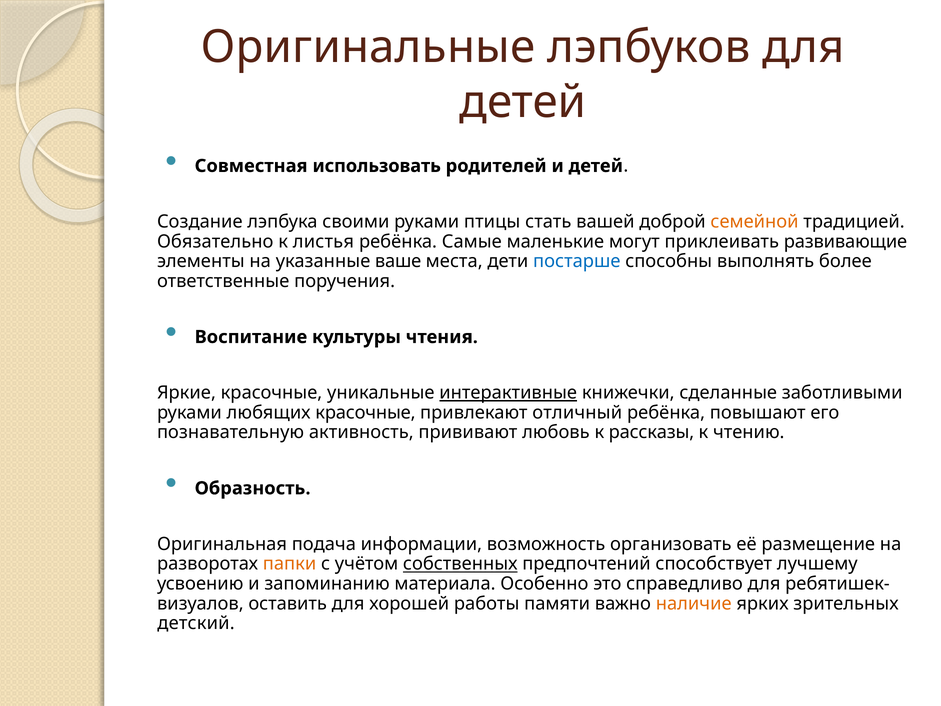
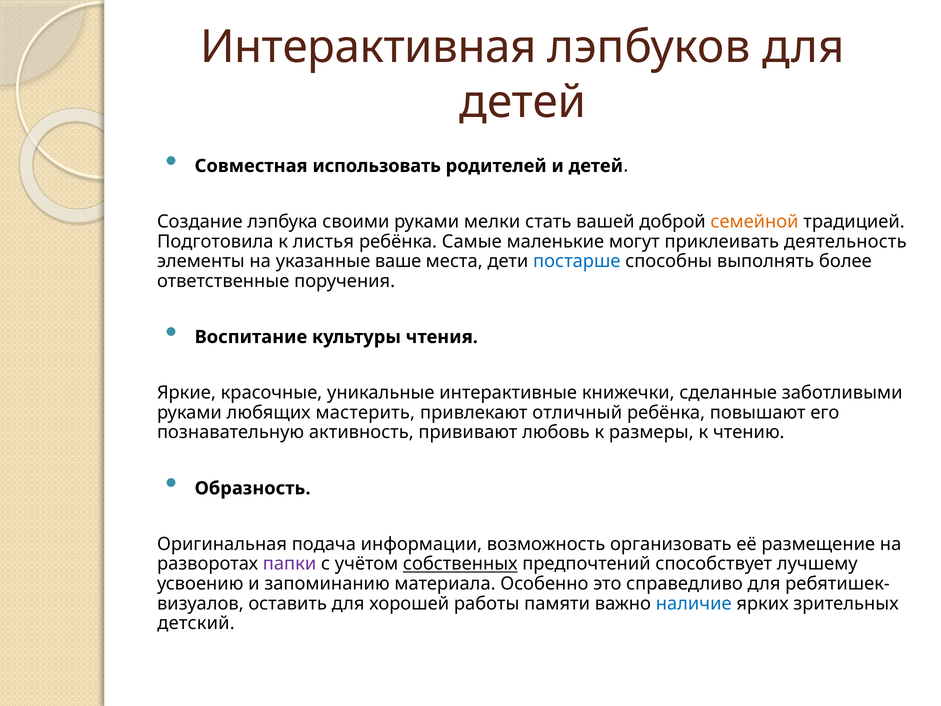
Оригинальные: Оригинальные -> Интерактивная
птицы: птицы -> мелки
Обязательно: Обязательно -> Подготовила
развивающие: развивающие -> деятельность
интерактивные underline: present -> none
любящих красочные: красочные -> мастерить
рассказы: рассказы -> размеры
папки colour: orange -> purple
наличие colour: orange -> blue
